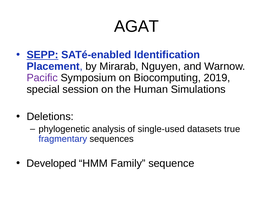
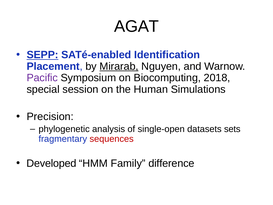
Mirarab underline: none -> present
2019: 2019 -> 2018
Deletions: Deletions -> Precision
single-used: single-used -> single-open
true: true -> sets
sequences colour: black -> red
sequence: sequence -> difference
